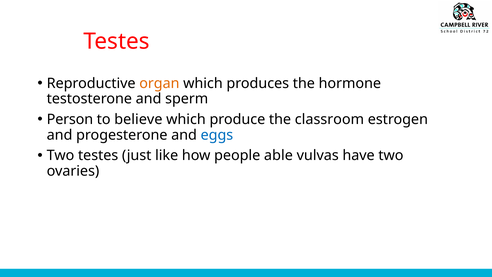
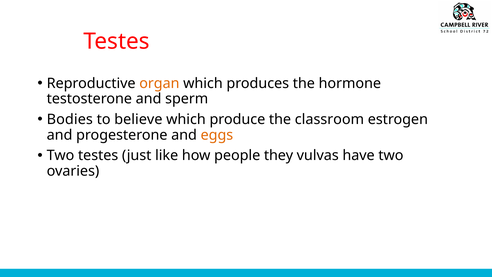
Person: Person -> Bodies
eggs colour: blue -> orange
able: able -> they
